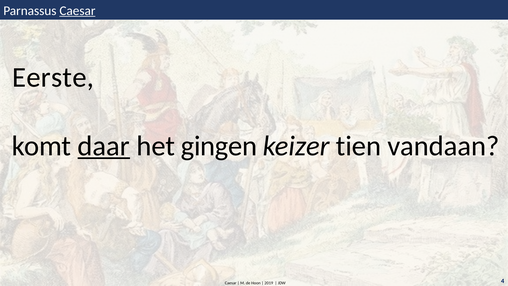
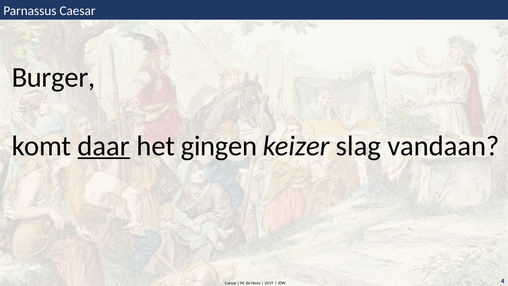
Caesar at (77, 11) underline: present -> none
Eerste: Eerste -> Burger
tien: tien -> slag
